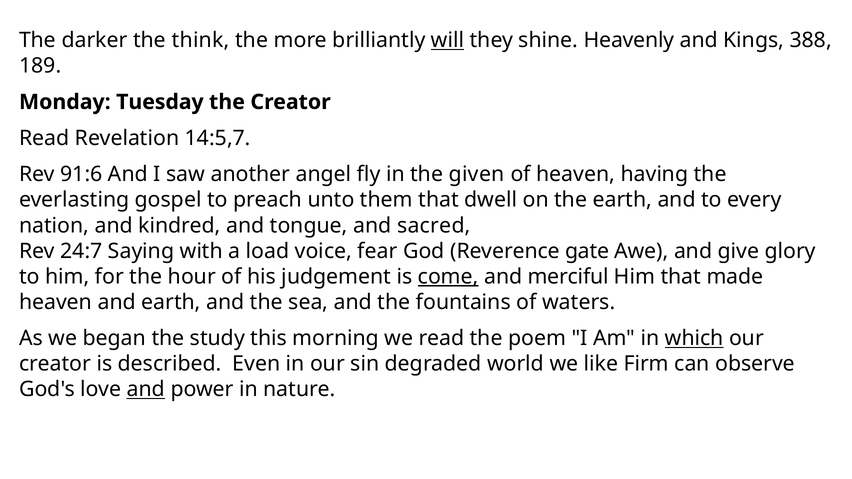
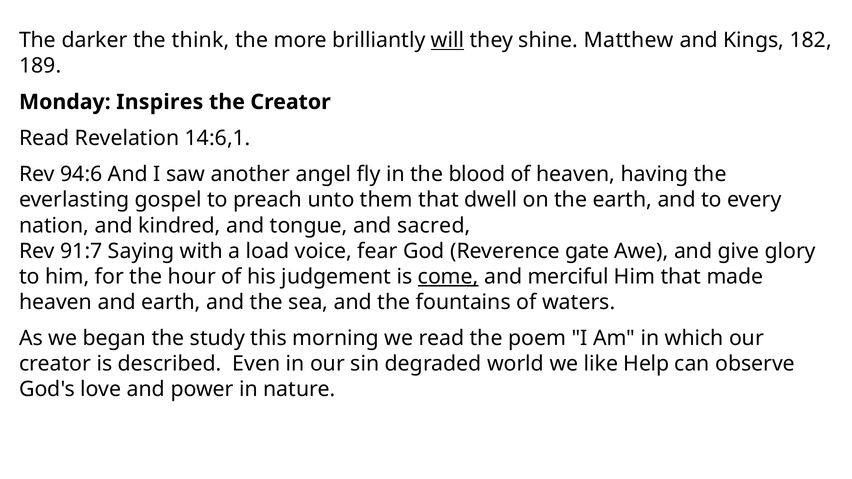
Heavenly: Heavenly -> Matthew
388: 388 -> 182
Tuesday: Tuesday -> Inspires
14:5,7: 14:5,7 -> 14:6,1
91:6: 91:6 -> 94:6
given: given -> blood
24:7: 24:7 -> 91:7
which underline: present -> none
Firm: Firm -> Help
and at (146, 390) underline: present -> none
